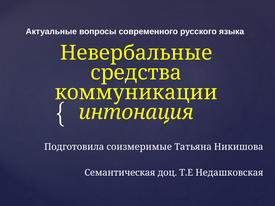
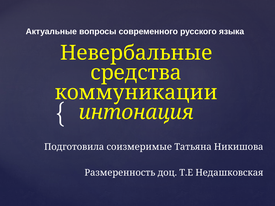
Семантическая: Семантическая -> Размеренность
